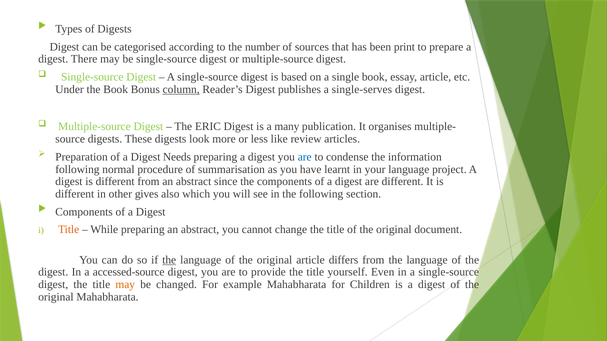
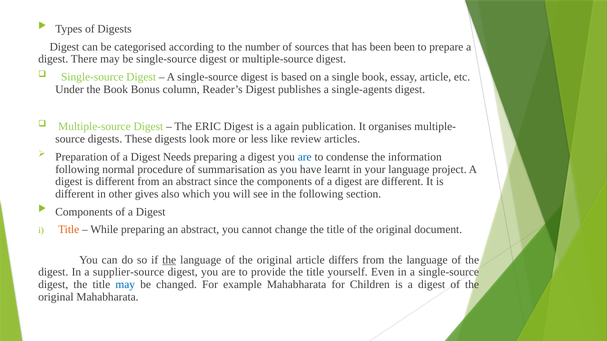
been print: print -> been
column underline: present -> none
single-serves: single-serves -> single-agents
many: many -> again
accessed-source: accessed-source -> supplier-source
may at (125, 285) colour: orange -> blue
